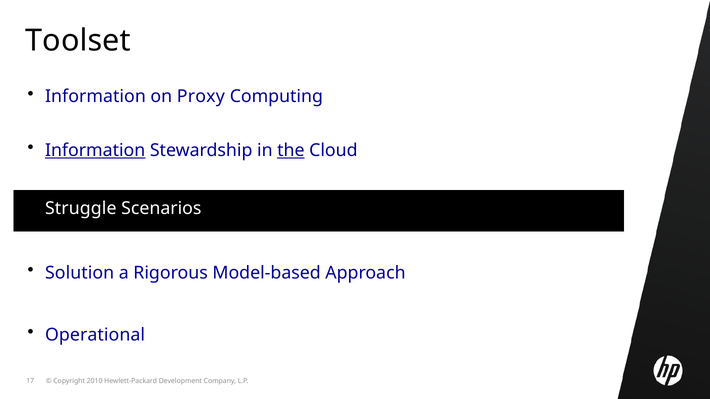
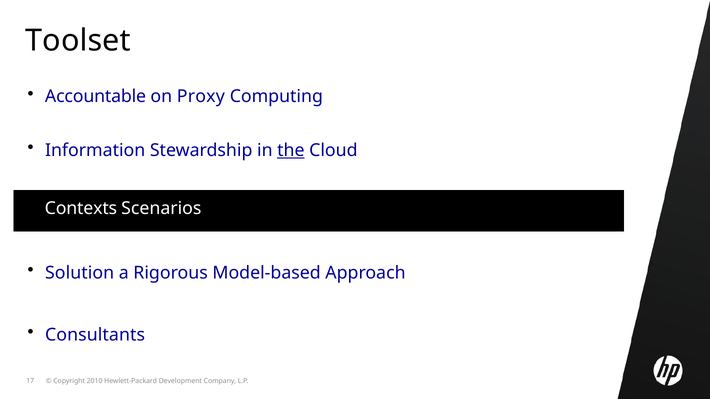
Information at (95, 97): Information -> Accountable
Information at (95, 151) underline: present -> none
Struggle: Struggle -> Contexts
Operational: Operational -> Consultants
